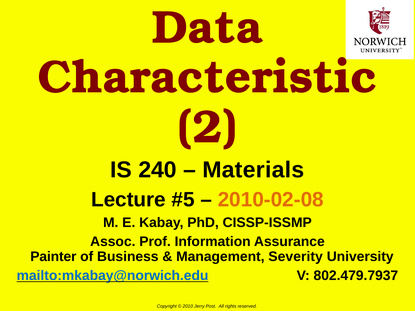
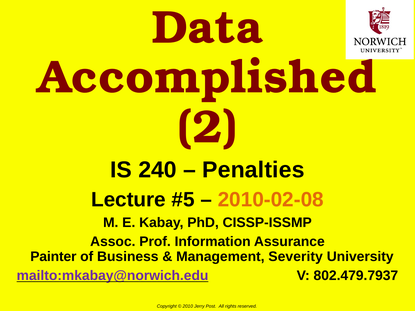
Characteristic: Characteristic -> Accomplished
Materials: Materials -> Penalties
mailto:mkabay@norwich.edu colour: blue -> purple
